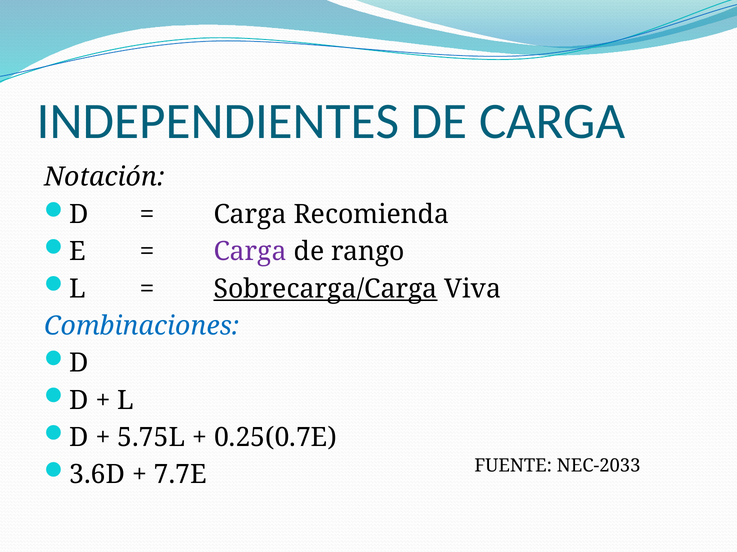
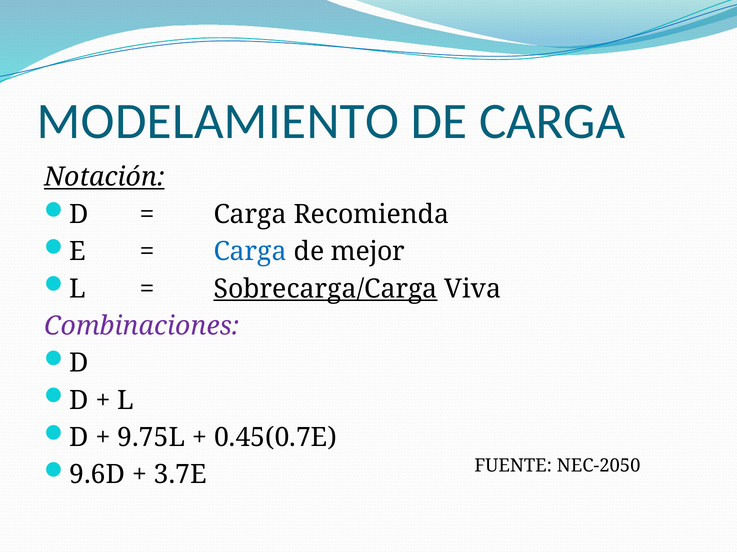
INDEPENDIENTES: INDEPENDIENTES -> MODELAMIENTO
Notación underline: none -> present
Carga at (250, 252) colour: purple -> blue
rango: rango -> mejor
Combinaciones colour: blue -> purple
5.75L: 5.75L -> 9.75L
0.25(0.7E: 0.25(0.7E -> 0.45(0.7E
3.6D: 3.6D -> 9.6D
7.7E: 7.7E -> 3.7E
NEC-2033: NEC-2033 -> NEC-2050
